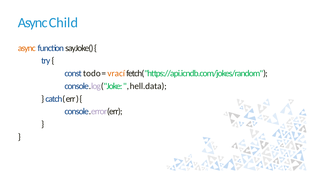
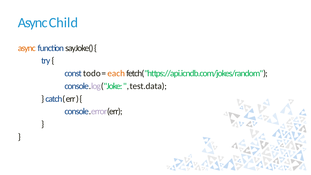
vrací: vrací -> each
hell.data: hell.data -> test.data
